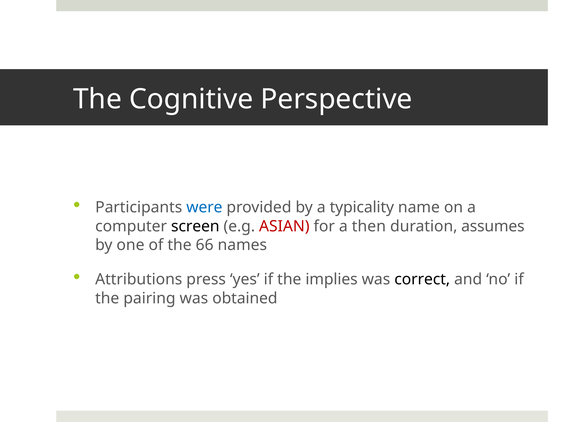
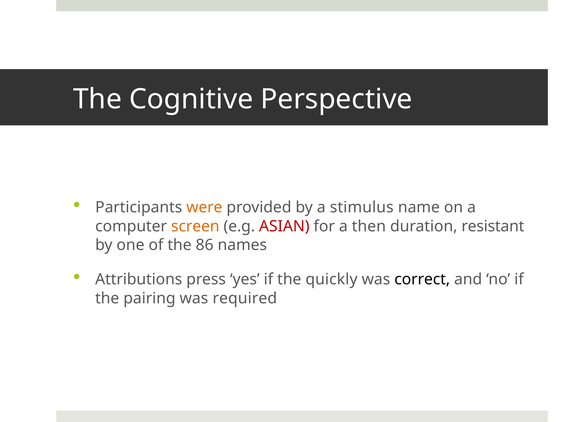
were colour: blue -> orange
typicality: typicality -> stimulus
screen colour: black -> orange
assumes: assumes -> resistant
66: 66 -> 86
implies: implies -> quickly
obtained: obtained -> required
